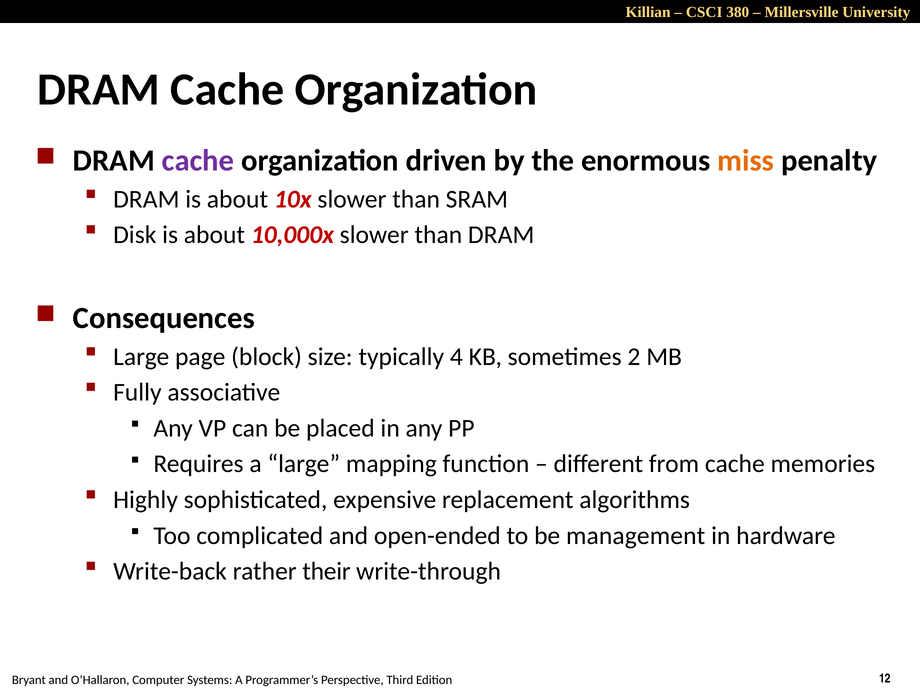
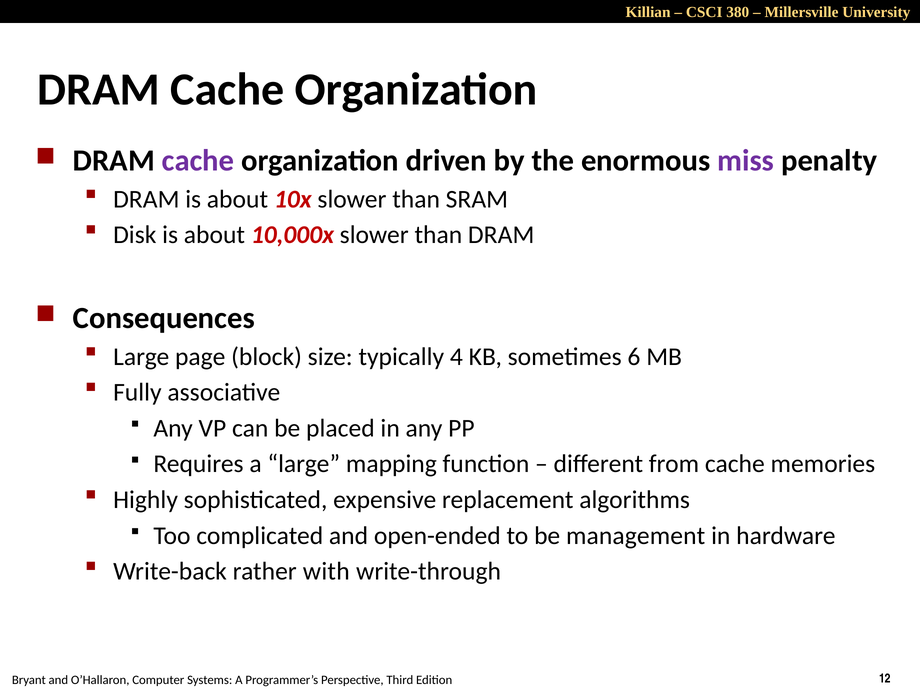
miss colour: orange -> purple
2: 2 -> 6
their: their -> with
